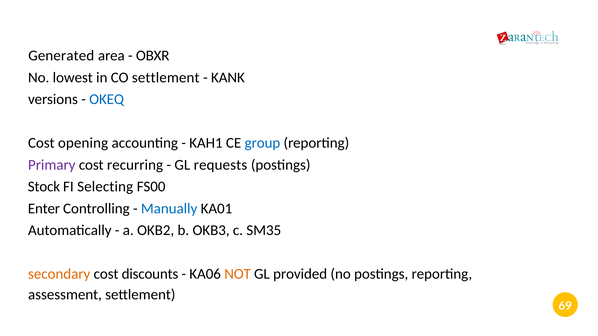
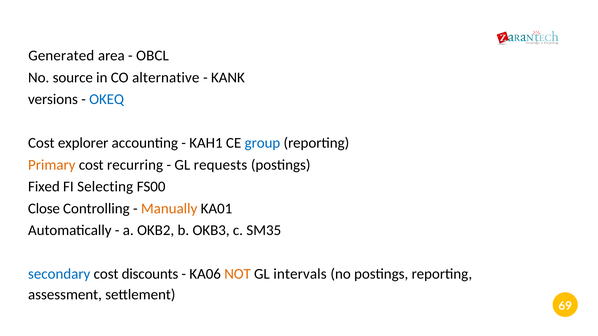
OBXR: OBXR -> OBCL
lowest: lowest -> source
CO settlement: settlement -> alternative
opening: opening -> explorer
Primary colour: purple -> orange
Stock: Stock -> Fixed
Enter: Enter -> Close
Manually colour: blue -> orange
secondary colour: orange -> blue
provided: provided -> intervals
